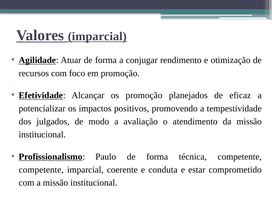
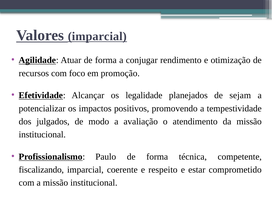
os promoção: promoção -> legalidade
eficaz: eficaz -> sejam
competente at (41, 170): competente -> fiscalizando
conduta: conduta -> respeito
